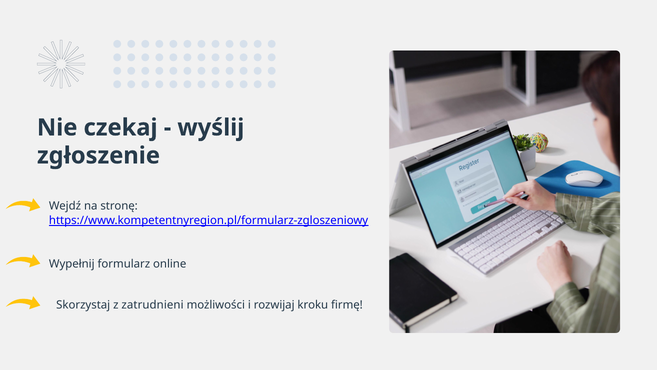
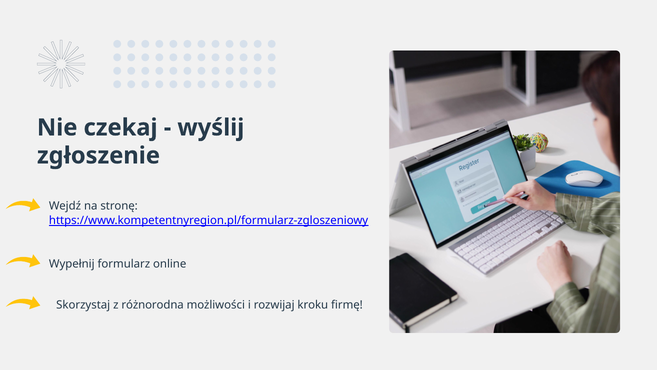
zatrudnieni: zatrudnieni -> różnorodna
